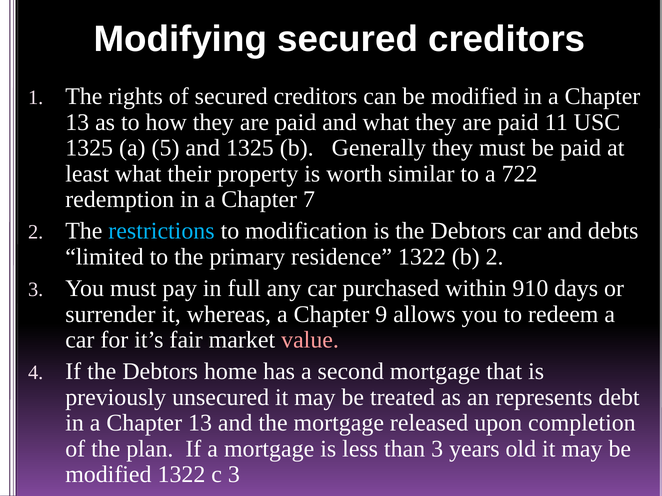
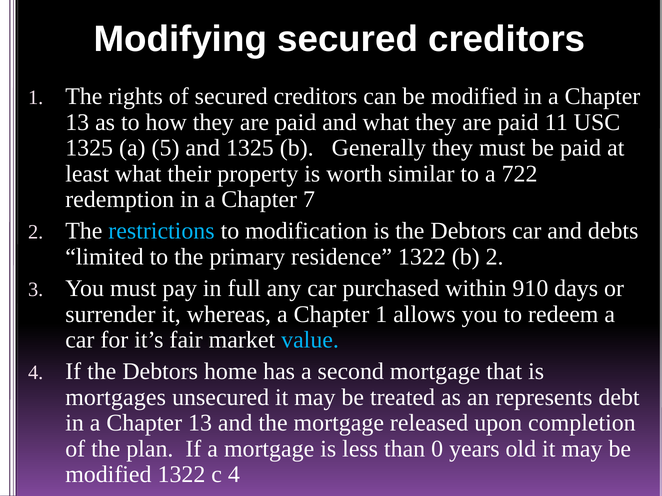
Chapter 9: 9 -> 1
value colour: pink -> light blue
previously: previously -> mortgages
than 3: 3 -> 0
c 3: 3 -> 4
